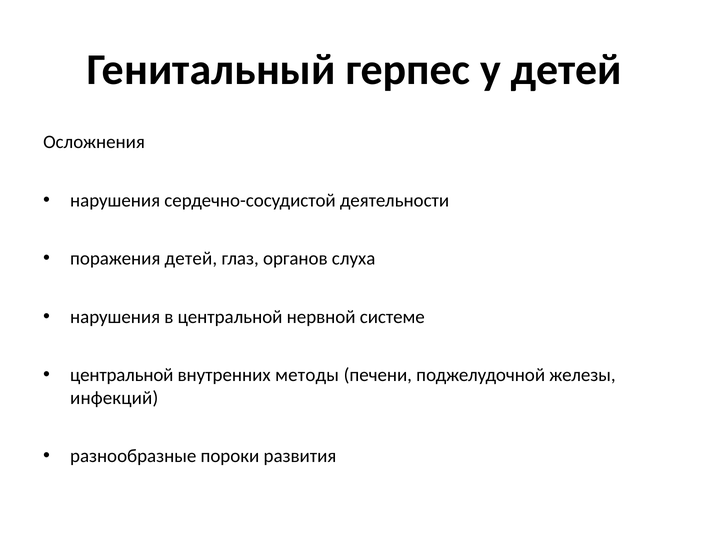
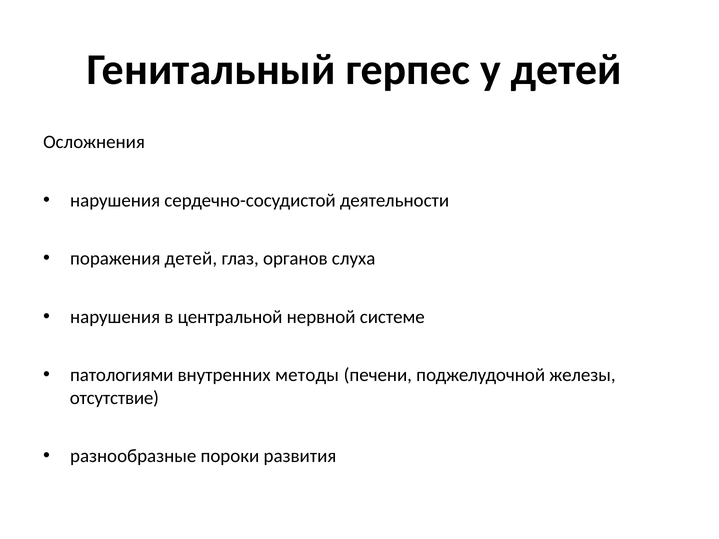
центральной at (122, 375): центральной -> патологиями
инфекций: инфекций -> отсутствие
